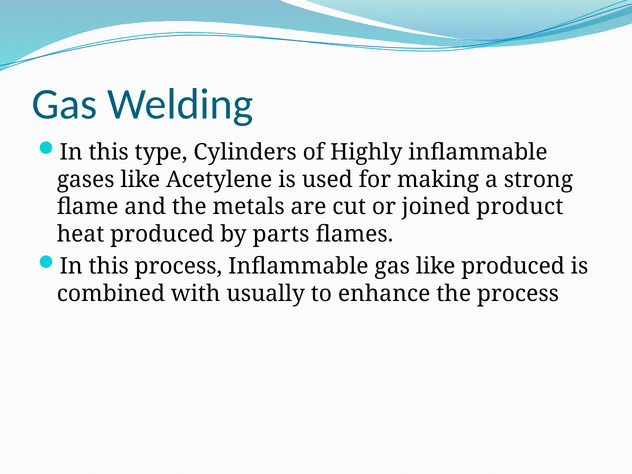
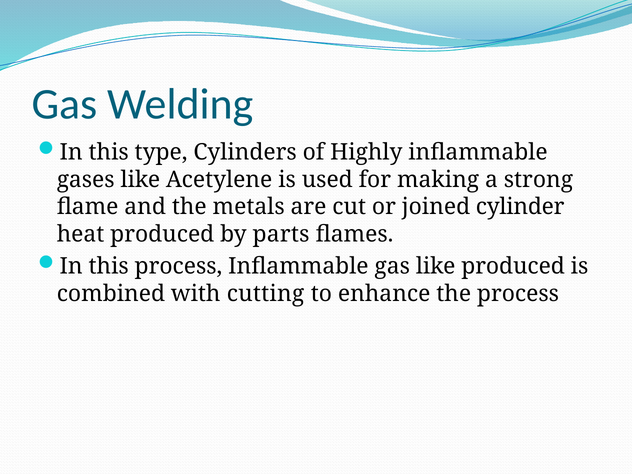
product: product -> cylinder
usually: usually -> cutting
